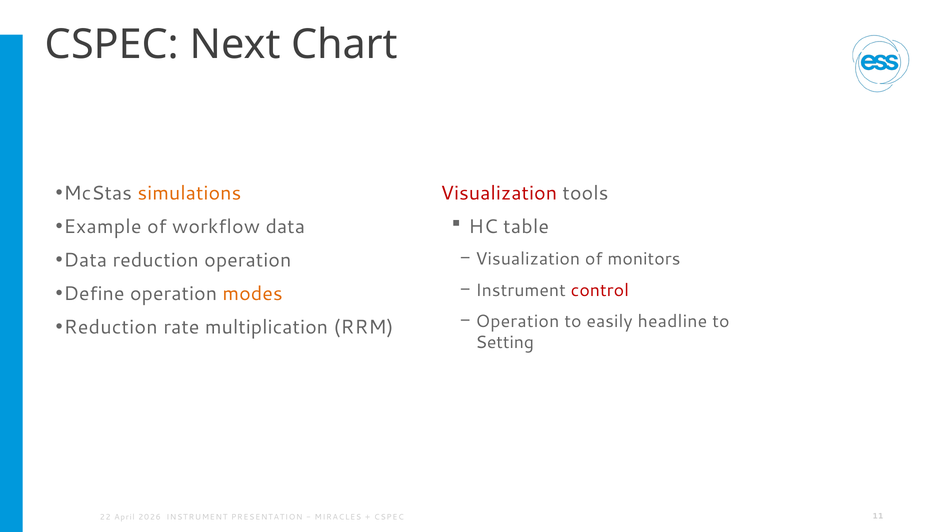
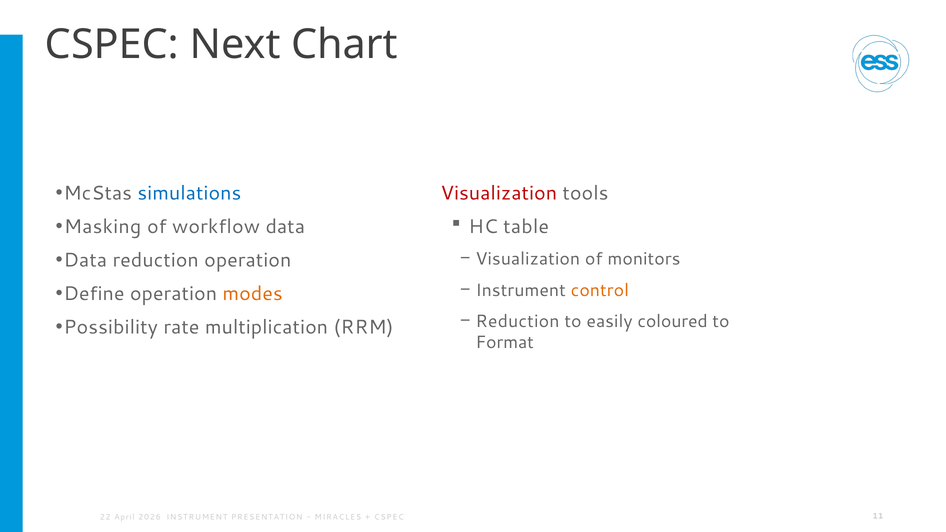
simulations colour: orange -> blue
Example: Example -> Masking
control colour: red -> orange
Operation at (517, 321): Operation -> Reduction
headline: headline -> coloured
Reduction at (111, 328): Reduction -> Possibility
Setting: Setting -> Format
